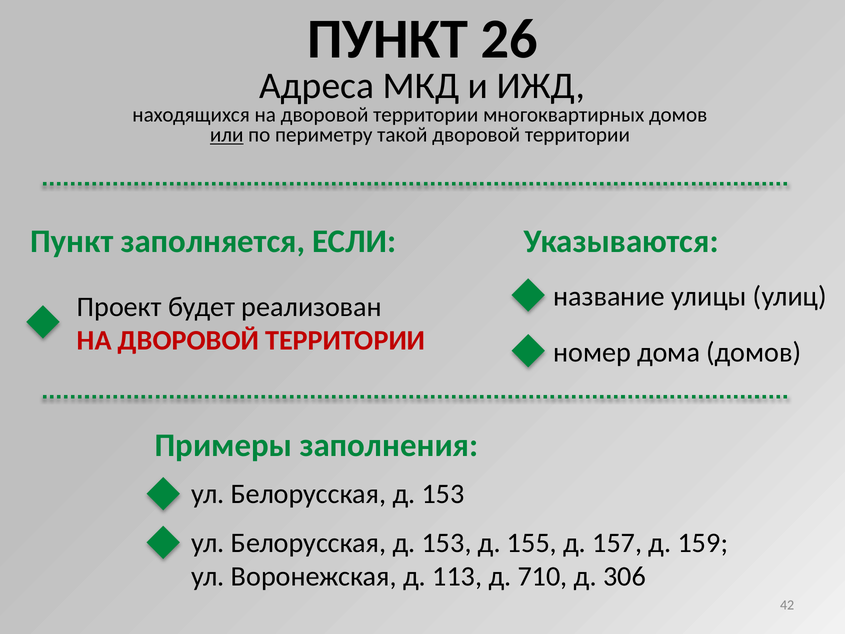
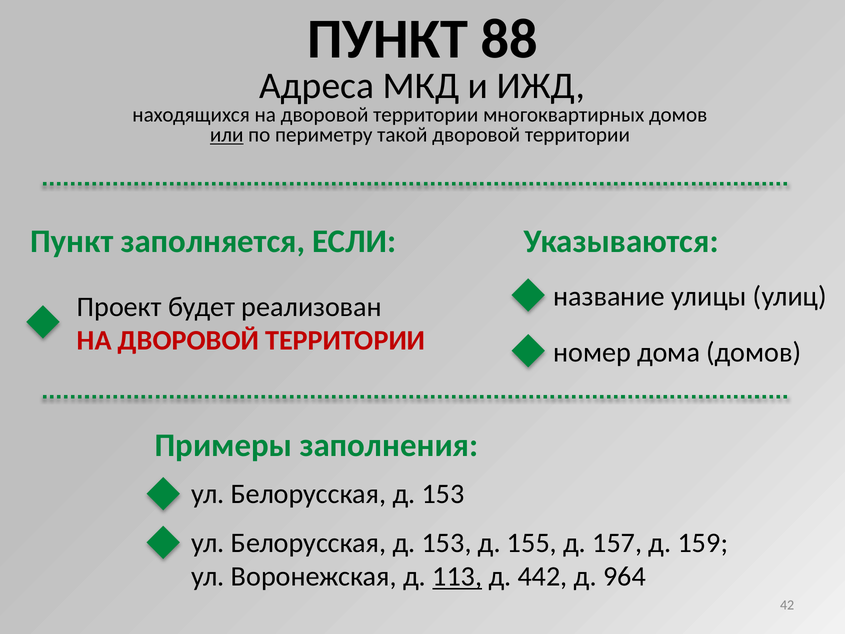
26: 26 -> 88
113 underline: none -> present
710: 710 -> 442
306: 306 -> 964
